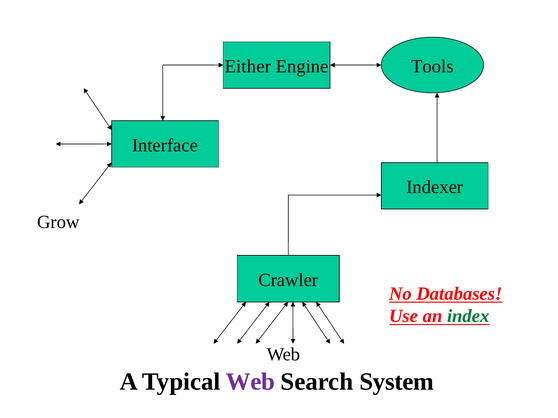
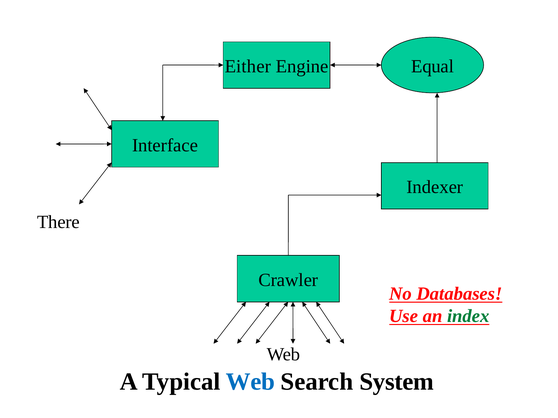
Tools: Tools -> Equal
Grow: Grow -> There
Web at (250, 382) colour: purple -> blue
